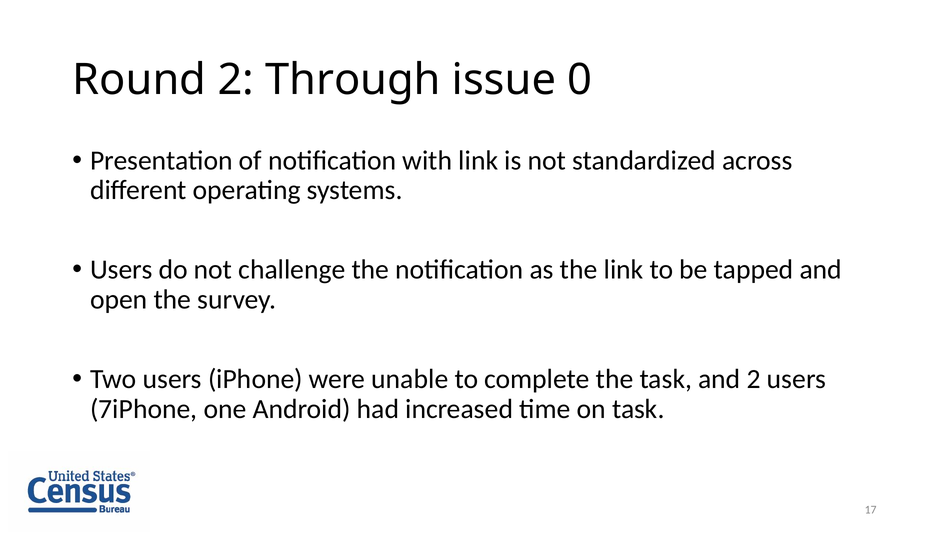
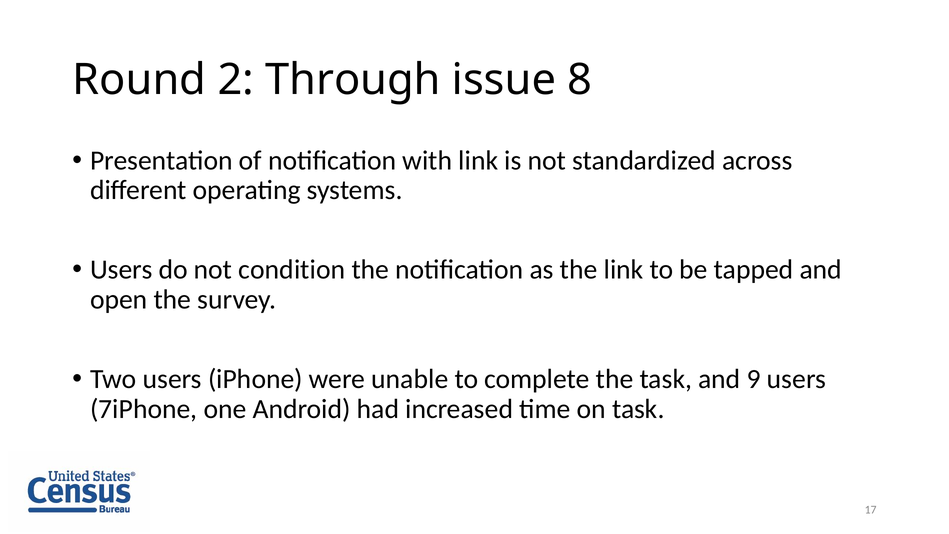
0: 0 -> 8
challenge: challenge -> condition
and 2: 2 -> 9
